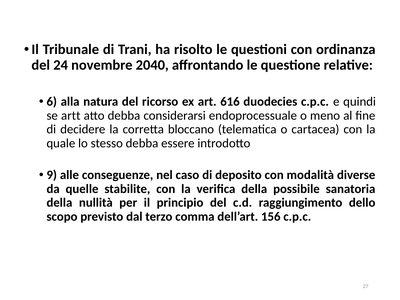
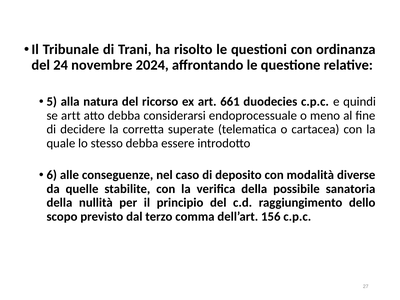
2040: 2040 -> 2024
6: 6 -> 5
616: 616 -> 661
bloccano: bloccano -> superate
9: 9 -> 6
